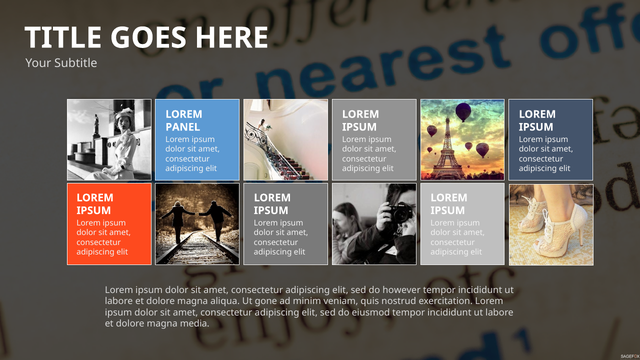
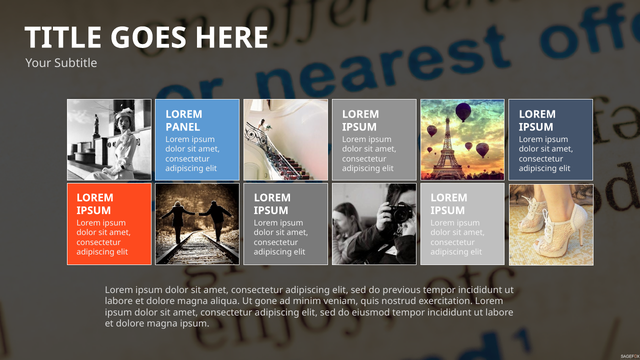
however: however -> previous
magna media: media -> ipsum
